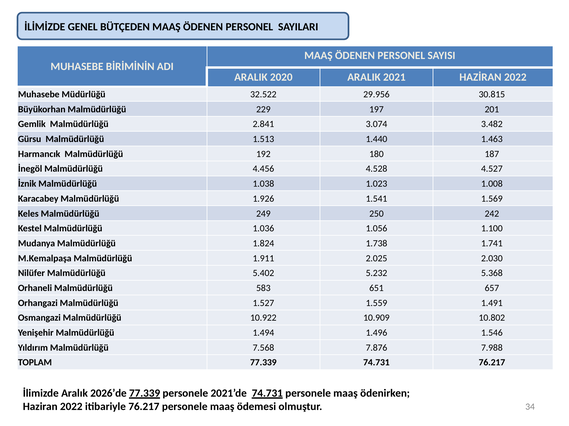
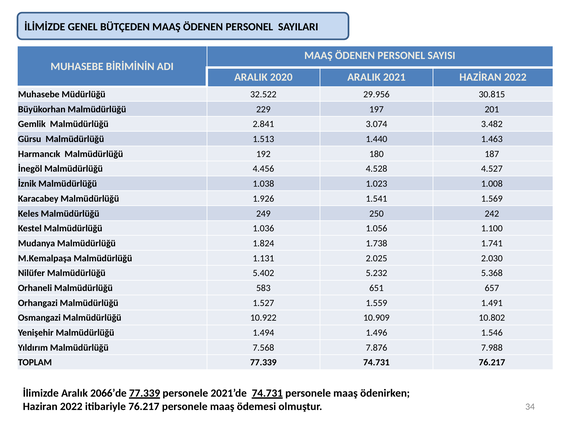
1.911: 1.911 -> 1.131
2026’de: 2026’de -> 2066’de
